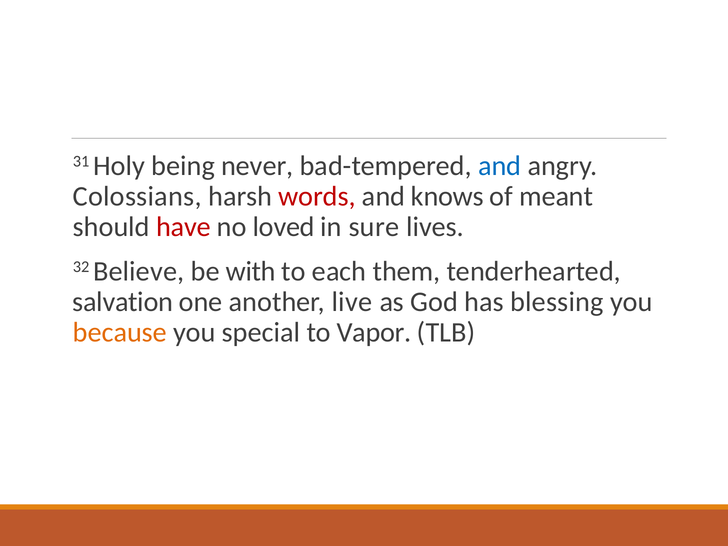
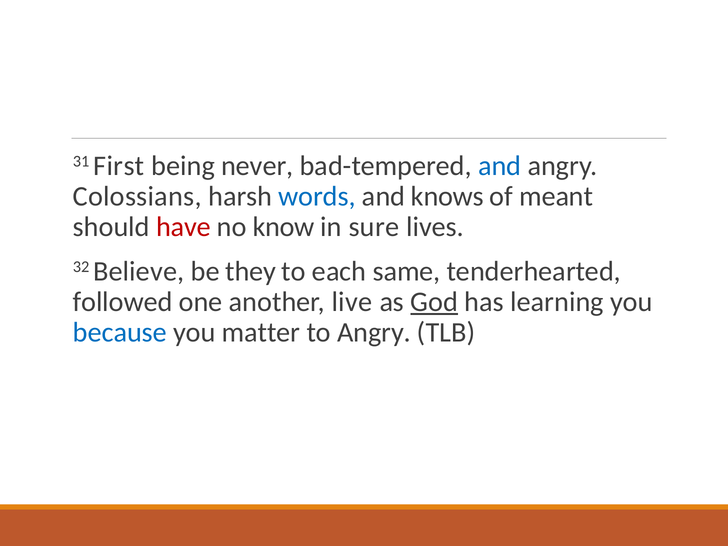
Holy: Holy -> First
words colour: red -> blue
loved: loved -> know
with: with -> they
them: them -> same
salvation: salvation -> followed
God underline: none -> present
blessing: blessing -> learning
because colour: orange -> blue
special: special -> matter
to Vapor: Vapor -> Angry
